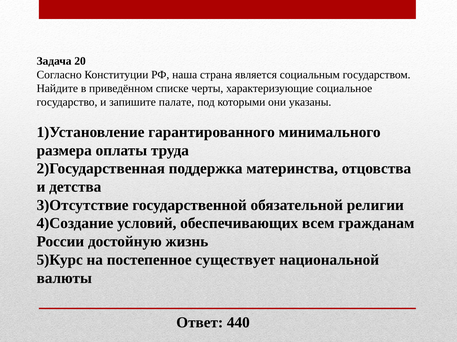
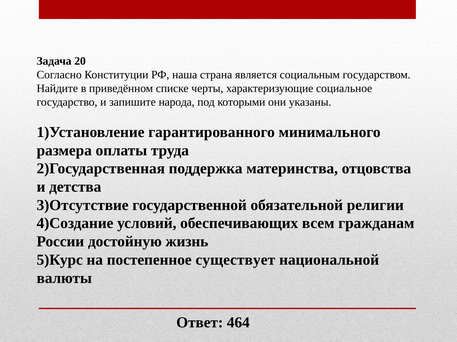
палате: палате -> народа
440: 440 -> 464
